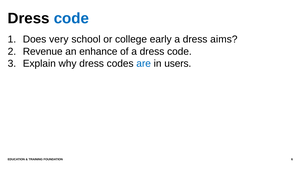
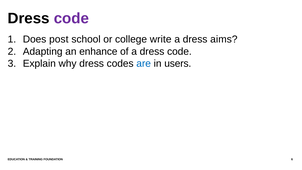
code at (71, 18) colour: blue -> purple
very: very -> post
early: early -> write
Revenue: Revenue -> Adapting
